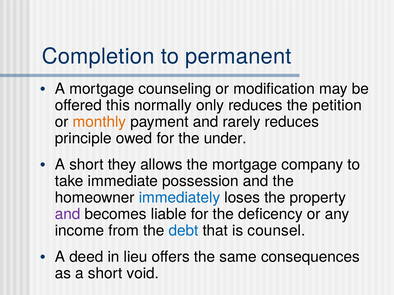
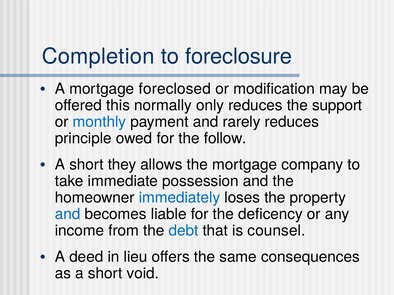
permanent: permanent -> foreclosure
counseling: counseling -> foreclosed
petition: petition -> support
monthly colour: orange -> blue
under: under -> follow
and at (68, 214) colour: purple -> blue
